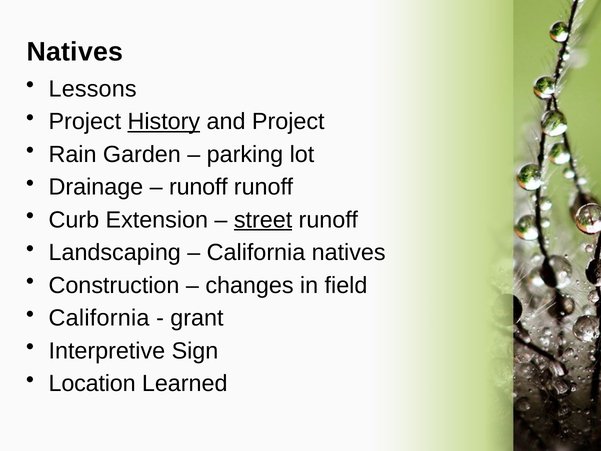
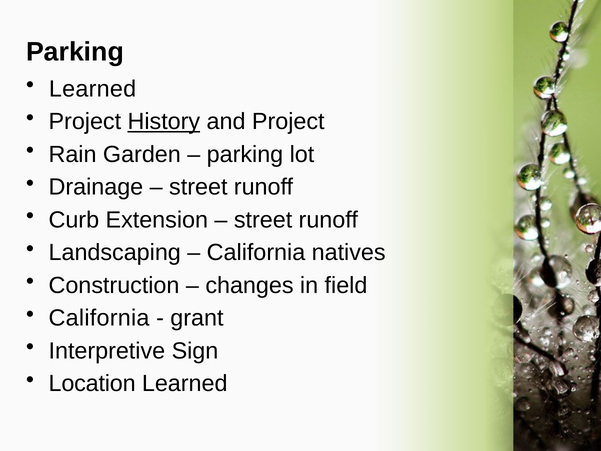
Natives at (75, 52): Natives -> Parking
Lessons at (93, 89): Lessons -> Learned
runoff at (198, 187): runoff -> street
street at (263, 220) underline: present -> none
